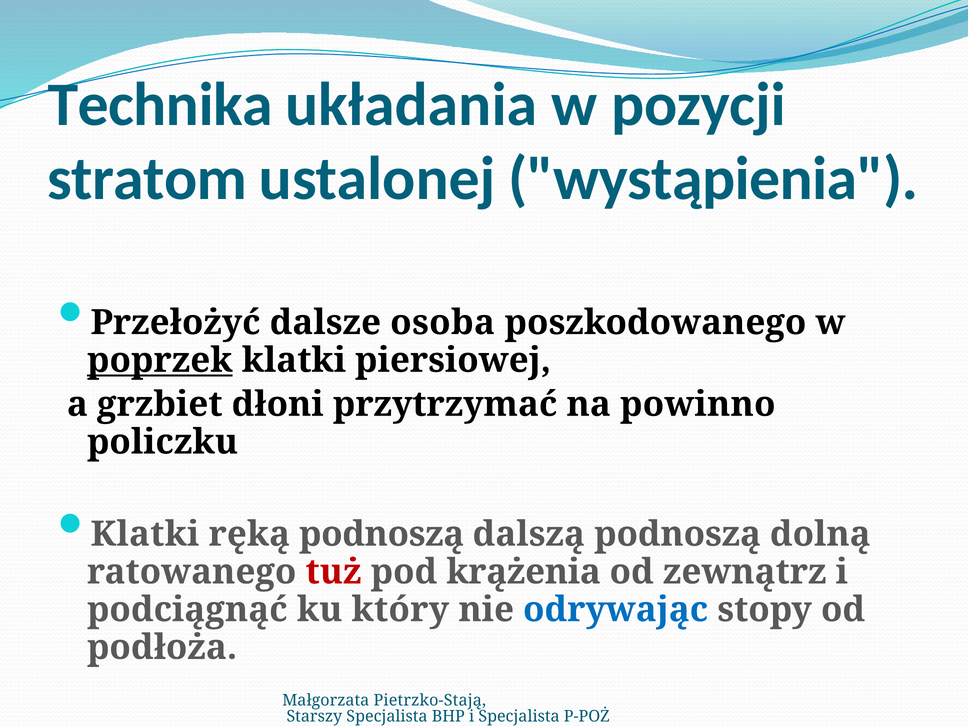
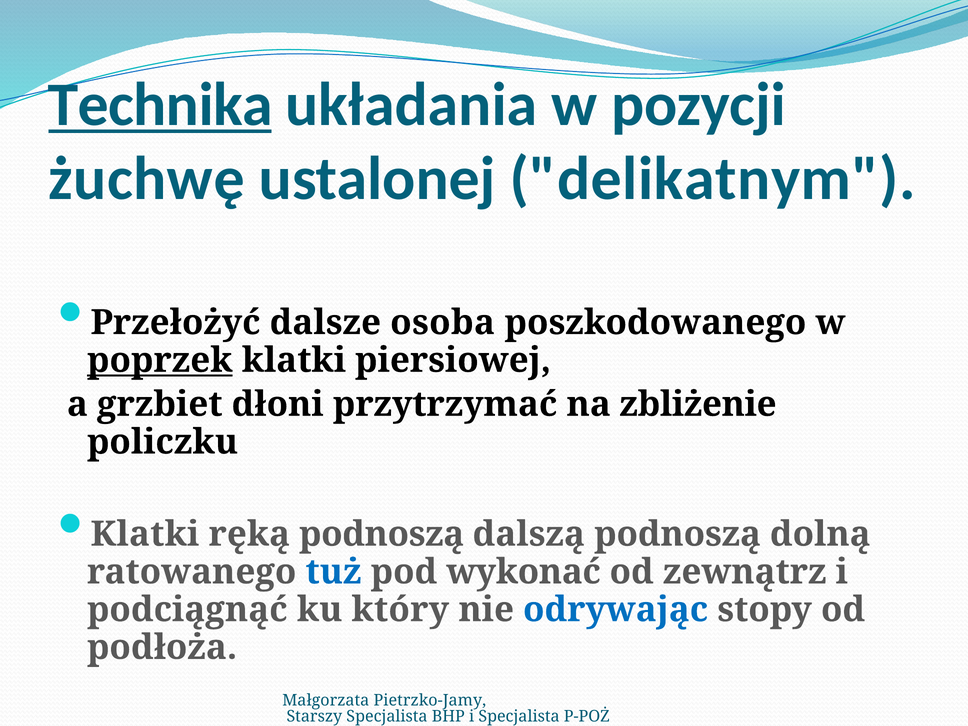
Technika underline: none -> present
stratom: stratom -> żuchwę
wystąpienia: wystąpienia -> delikatnym
powinno: powinno -> zbliżenie
tuż colour: red -> blue
krążenia: krążenia -> wykonać
Pietrzko-Stają: Pietrzko-Stają -> Pietrzko-Jamy
